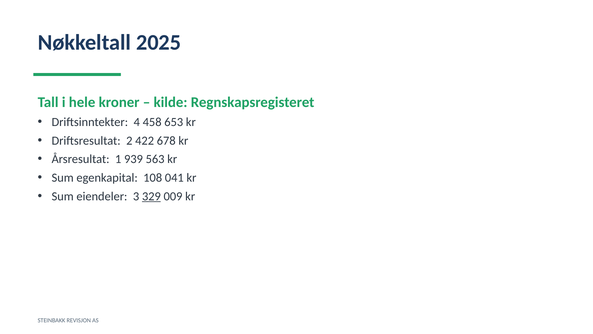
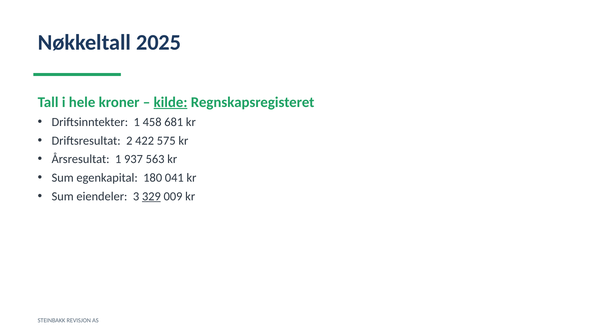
kilde underline: none -> present
Driftsinntekter 4: 4 -> 1
653: 653 -> 681
678: 678 -> 575
939: 939 -> 937
108: 108 -> 180
